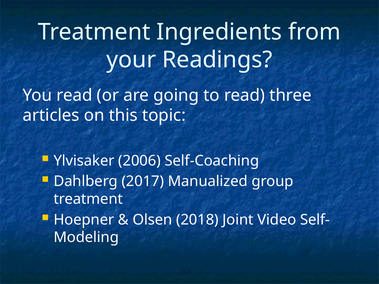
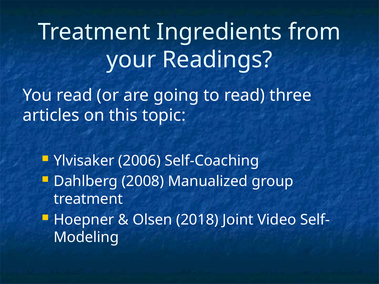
2017: 2017 -> 2008
